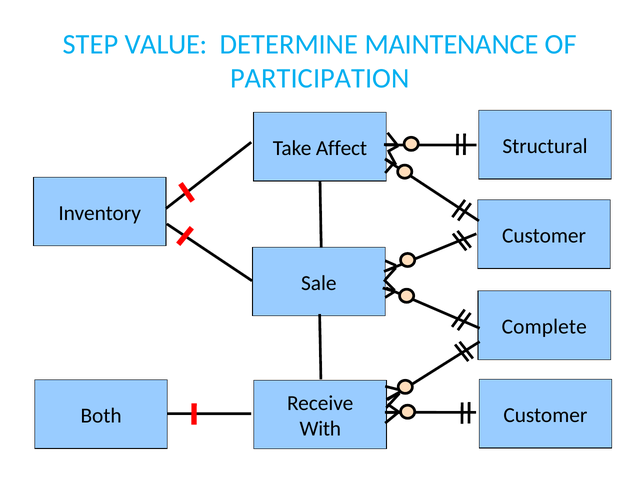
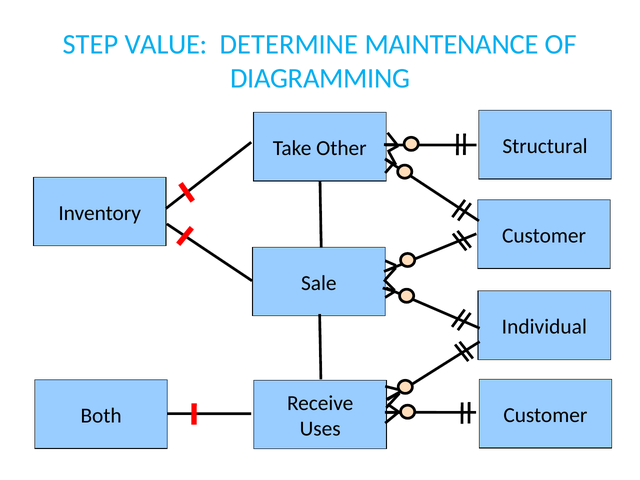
PARTICIPATION: PARTICIPATION -> DIAGRAMMING
Affect: Affect -> Other
Complete: Complete -> Individual
With: With -> Uses
